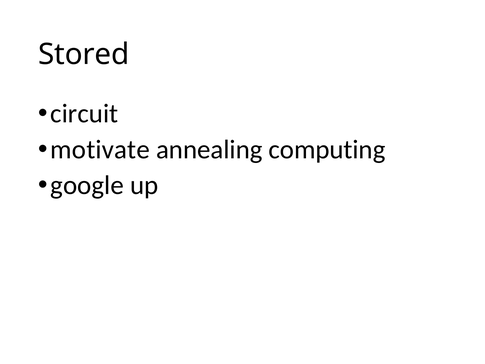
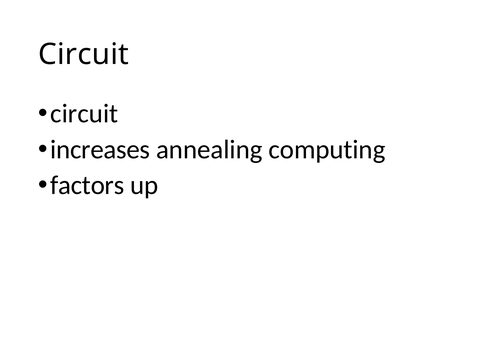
Stored at (84, 54): Stored -> Circuit
motivate: motivate -> increases
google: google -> factors
